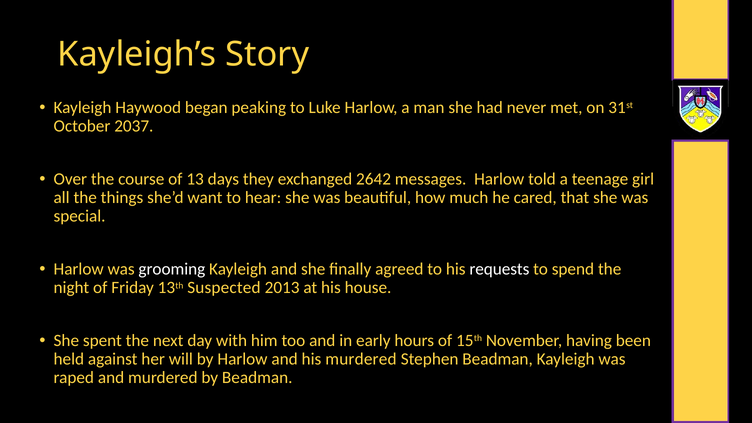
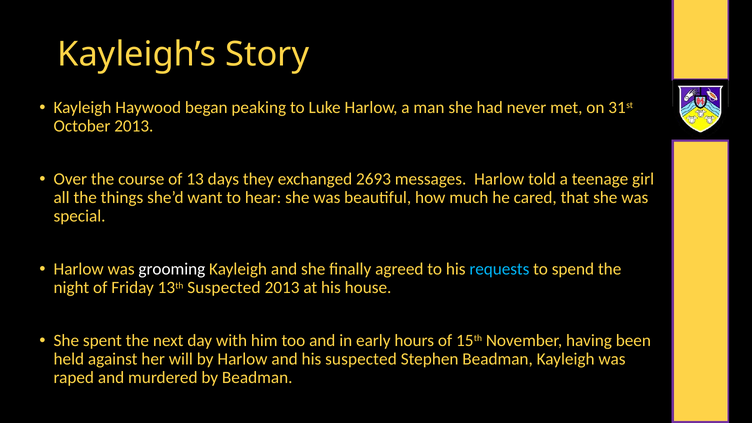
October 2037: 2037 -> 2013
2642: 2642 -> 2693
requests colour: white -> light blue
his murdered: murdered -> suspected
